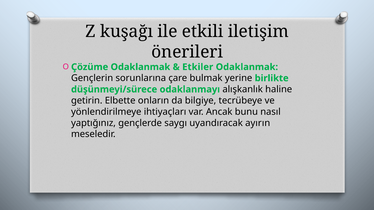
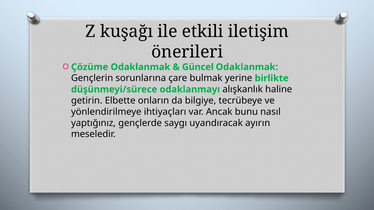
Etkiler: Etkiler -> Güncel
